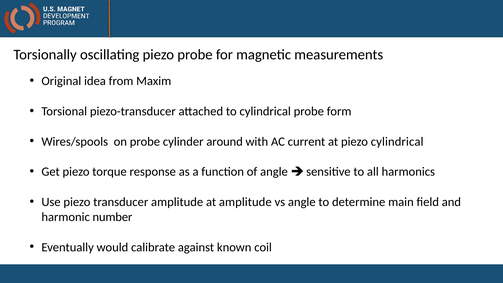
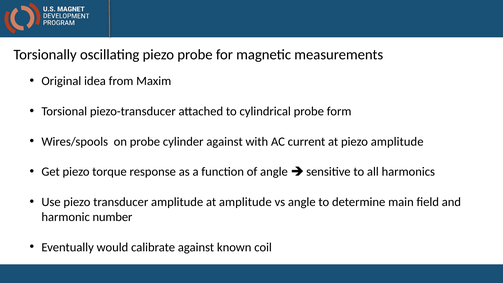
cylinder around: around -> against
piezo cylindrical: cylindrical -> amplitude
